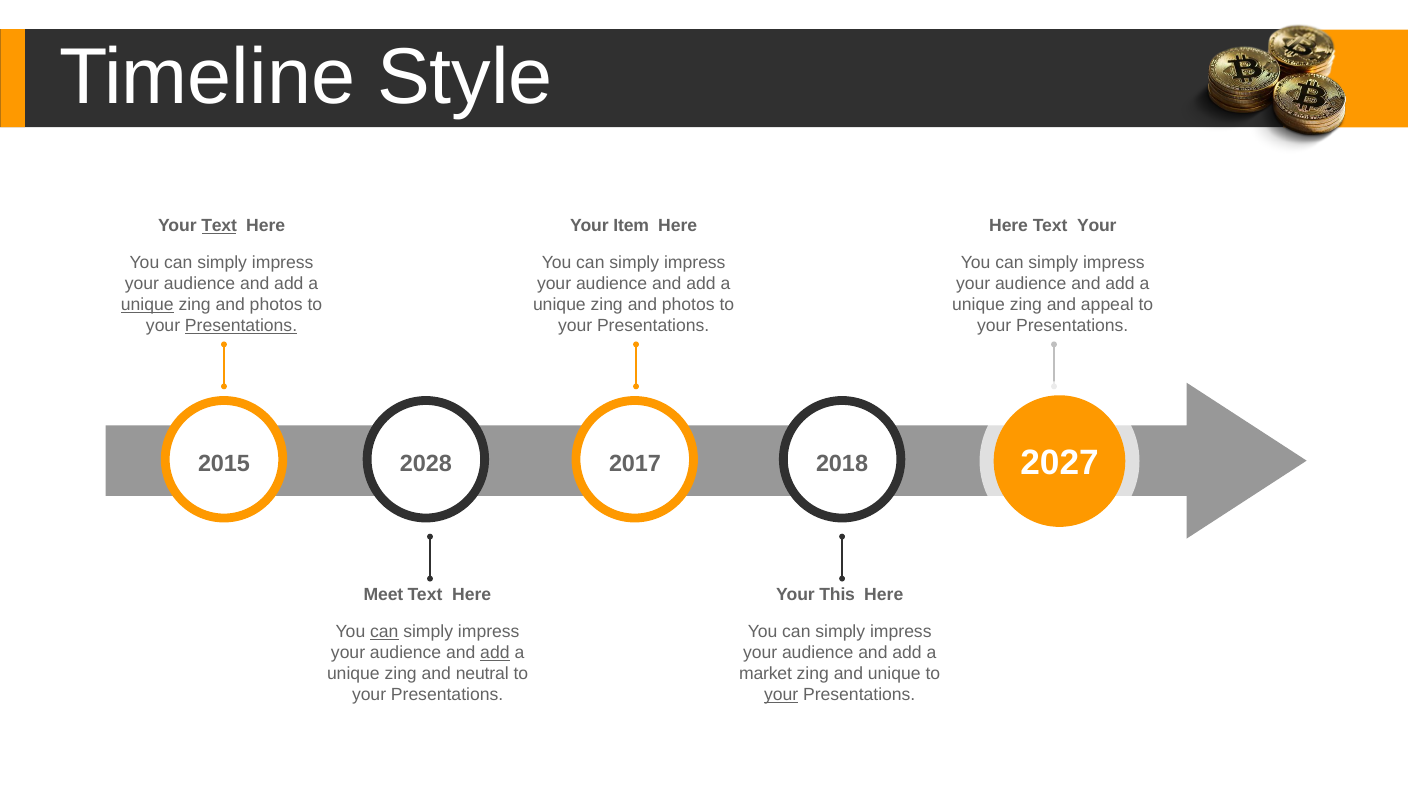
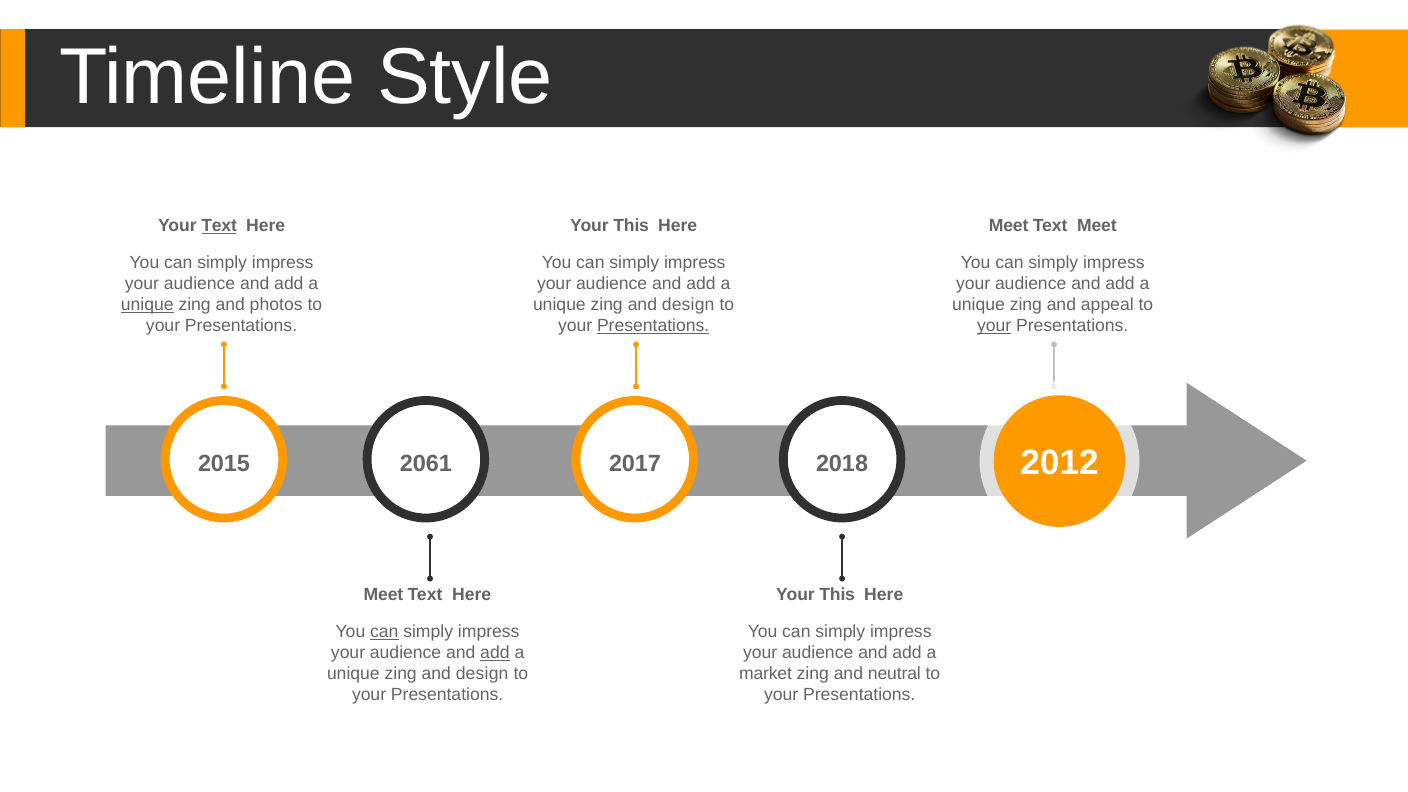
Item at (631, 226): Item -> This
Here at (1009, 226): Here -> Meet
Text Your: Your -> Meet
photos at (688, 305): photos -> design
Presentations at (241, 326) underline: present -> none
Presentations at (653, 326) underline: none -> present
your at (994, 326) underline: none -> present
2028: 2028 -> 2061
2027: 2027 -> 2012
neutral at (482, 674): neutral -> design
and unique: unique -> neutral
your at (781, 695) underline: present -> none
